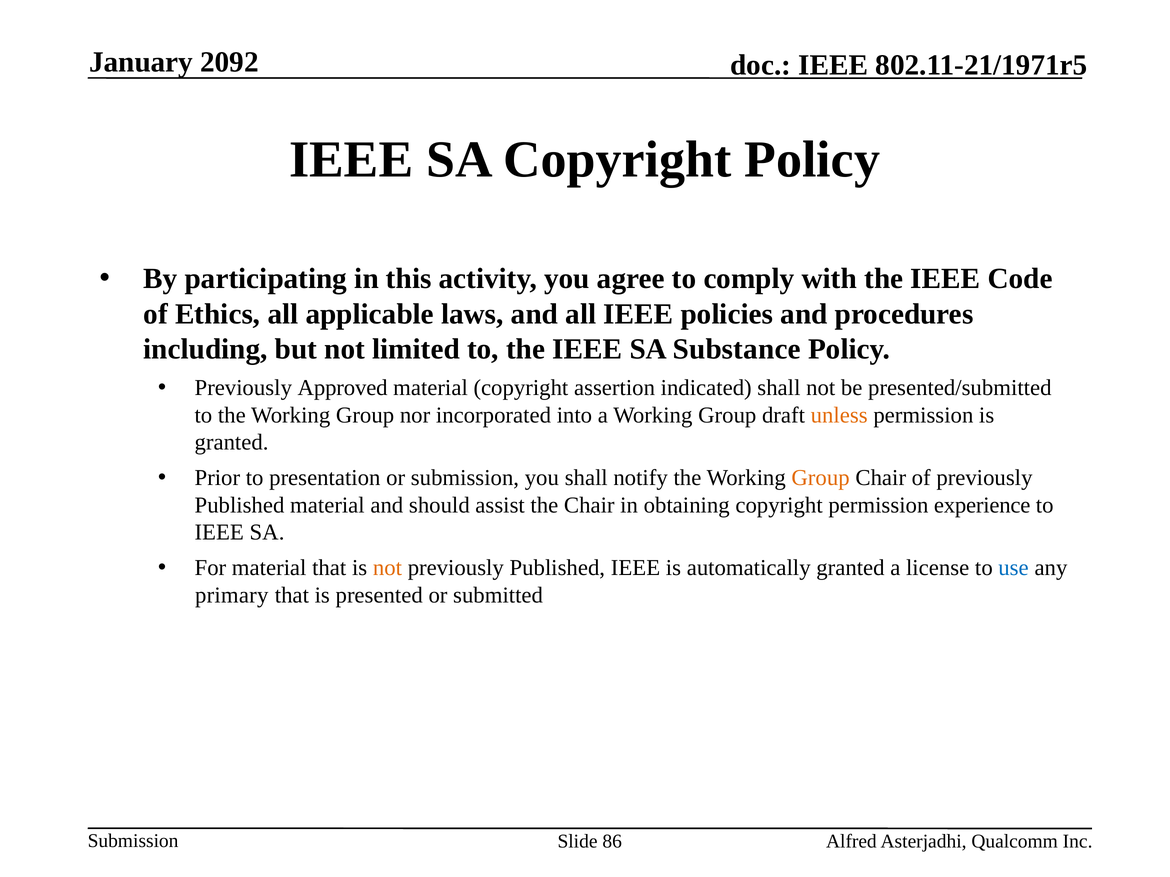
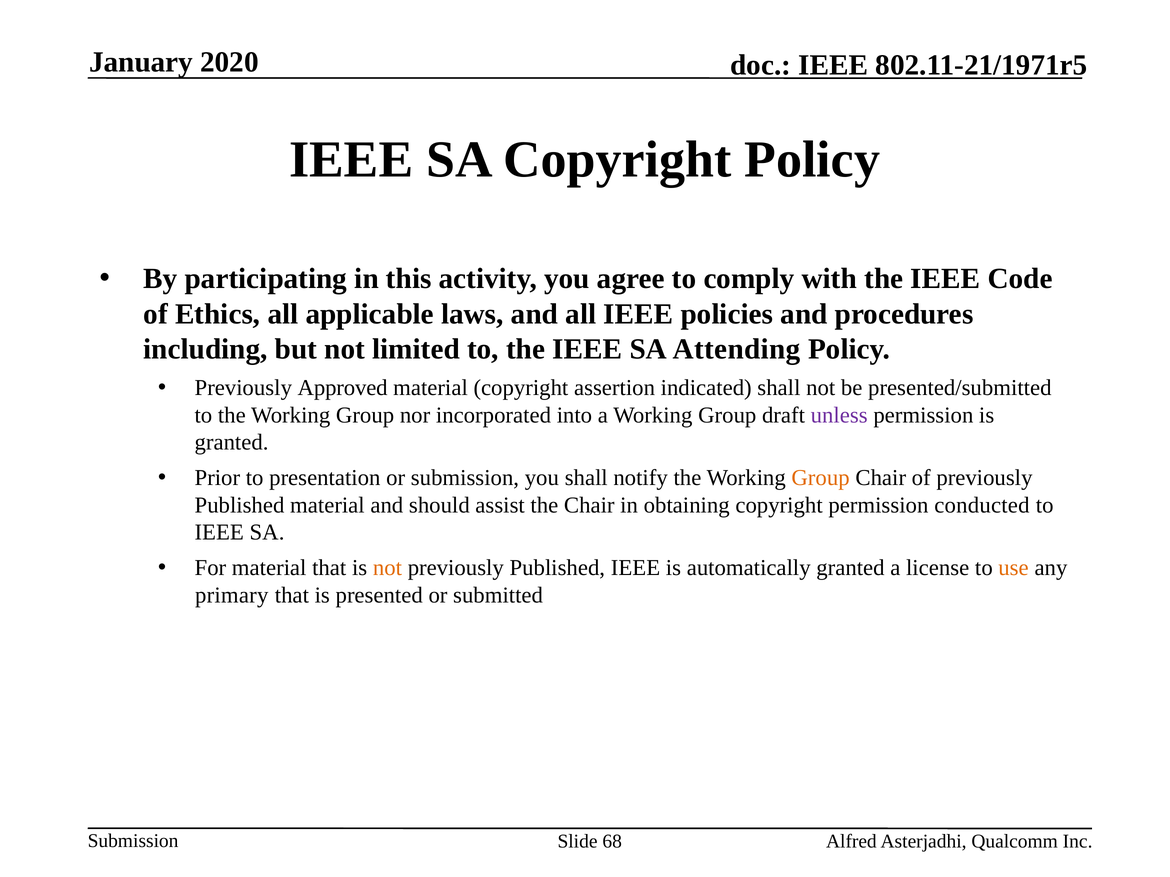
2092: 2092 -> 2020
Substance: Substance -> Attending
unless colour: orange -> purple
experience: experience -> conducted
use colour: blue -> orange
86: 86 -> 68
